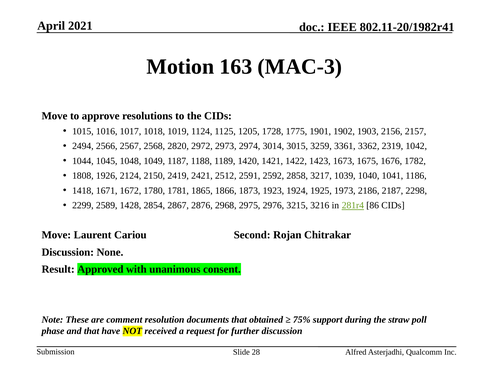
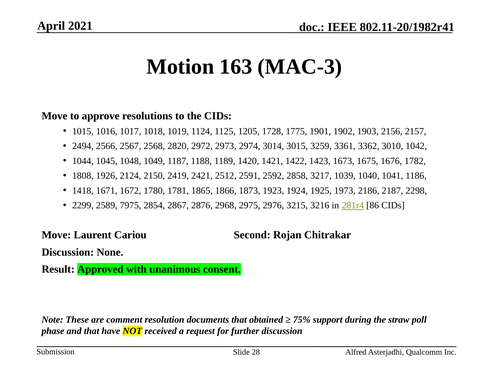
2319: 2319 -> 3010
1428: 1428 -> 7975
